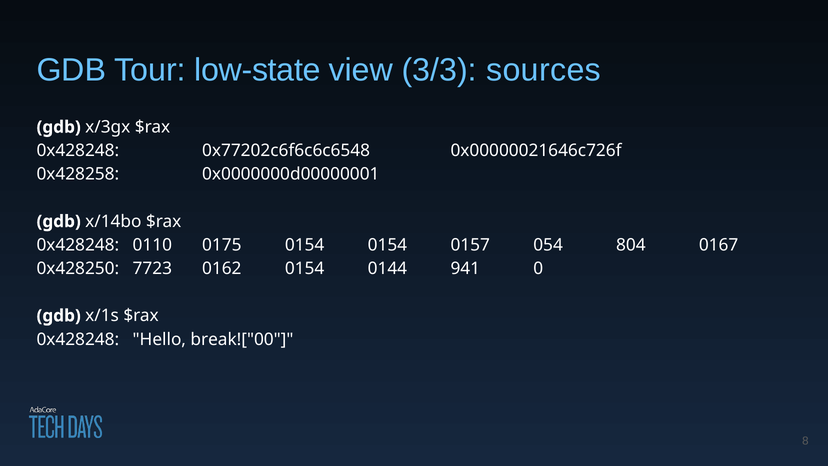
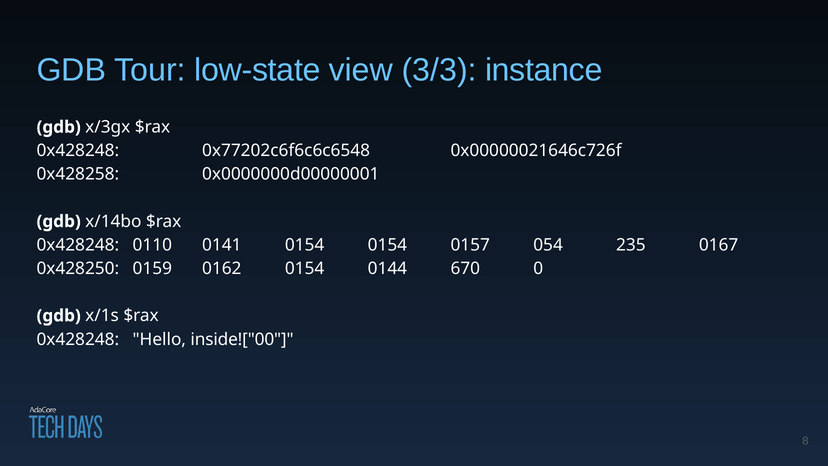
sources: sources -> instance
0175: 0175 -> 0141
804: 804 -> 235
7723: 7723 -> 0159
941: 941 -> 670
break!["00: break!["00 -> inside!["00
